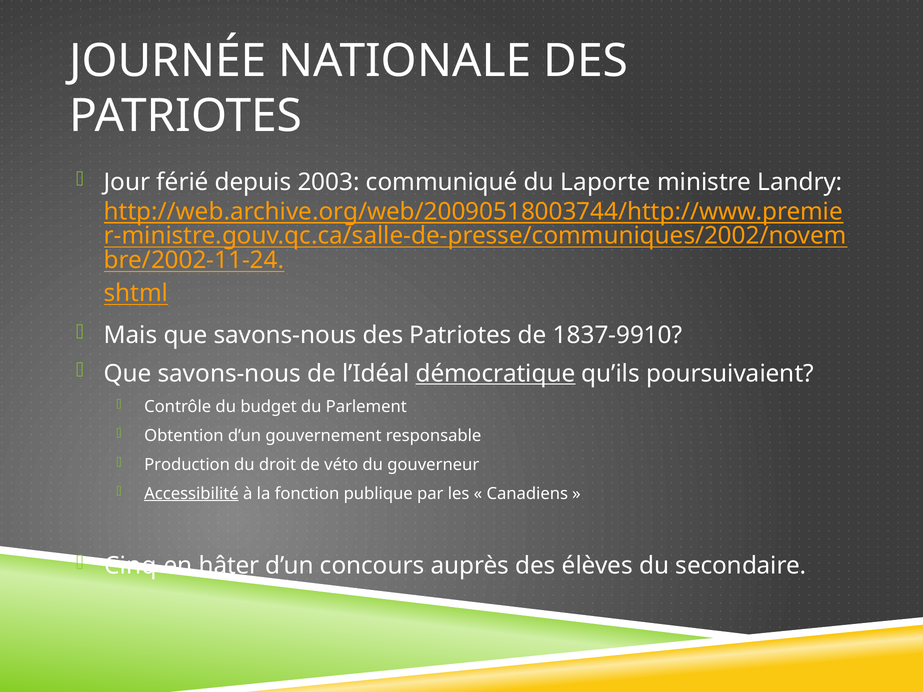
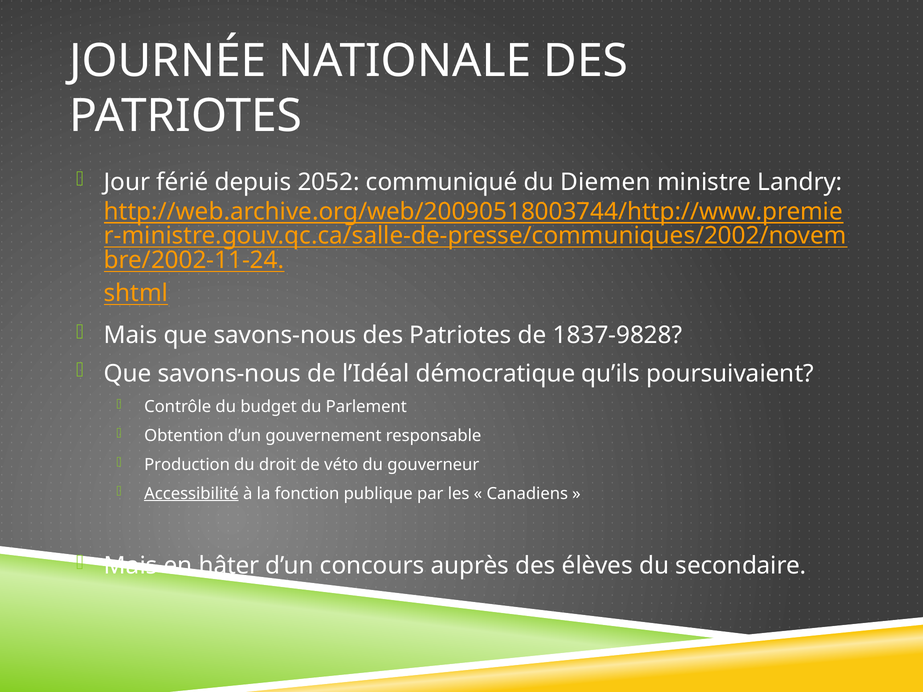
2003: 2003 -> 2052
Laporte: Laporte -> Diemen
1837-9910: 1837-9910 -> 1837-9828
démocratique underline: present -> none
Cinq at (131, 566): Cinq -> Mais
